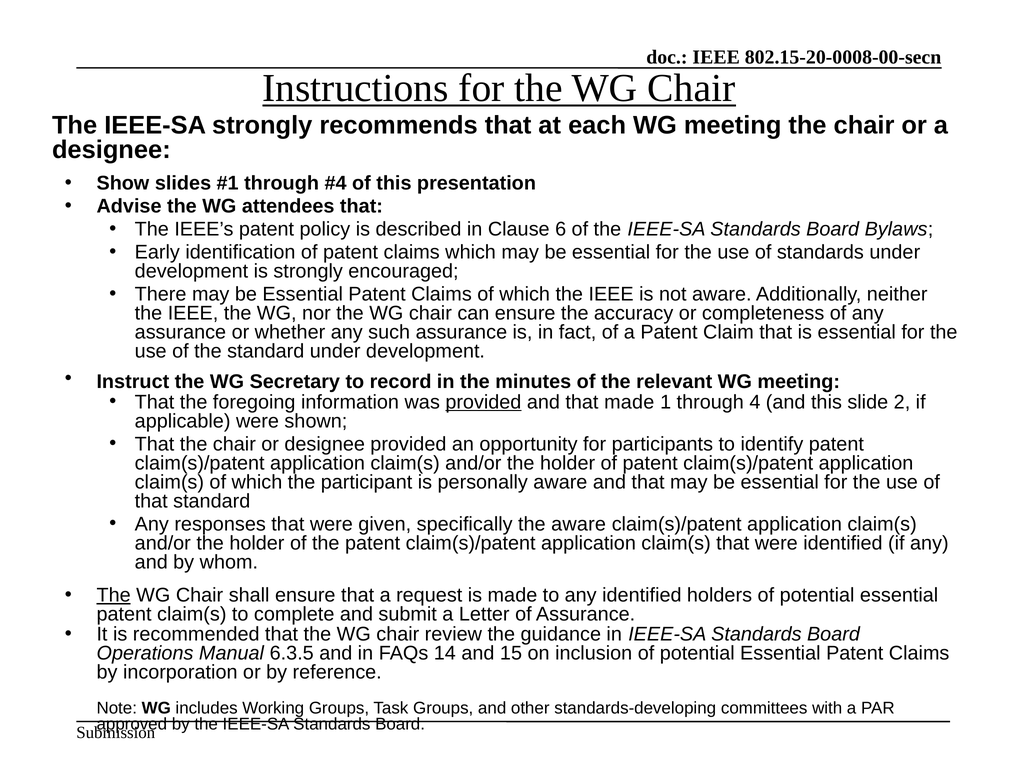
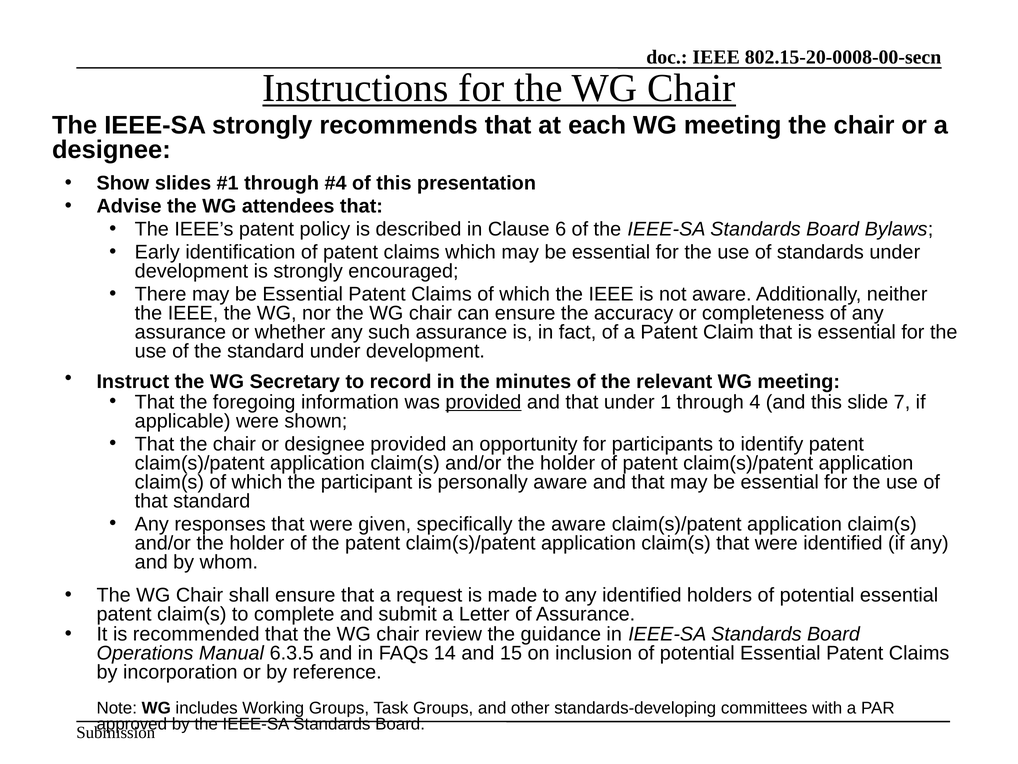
that made: made -> under
2: 2 -> 7
The at (114, 595) underline: present -> none
